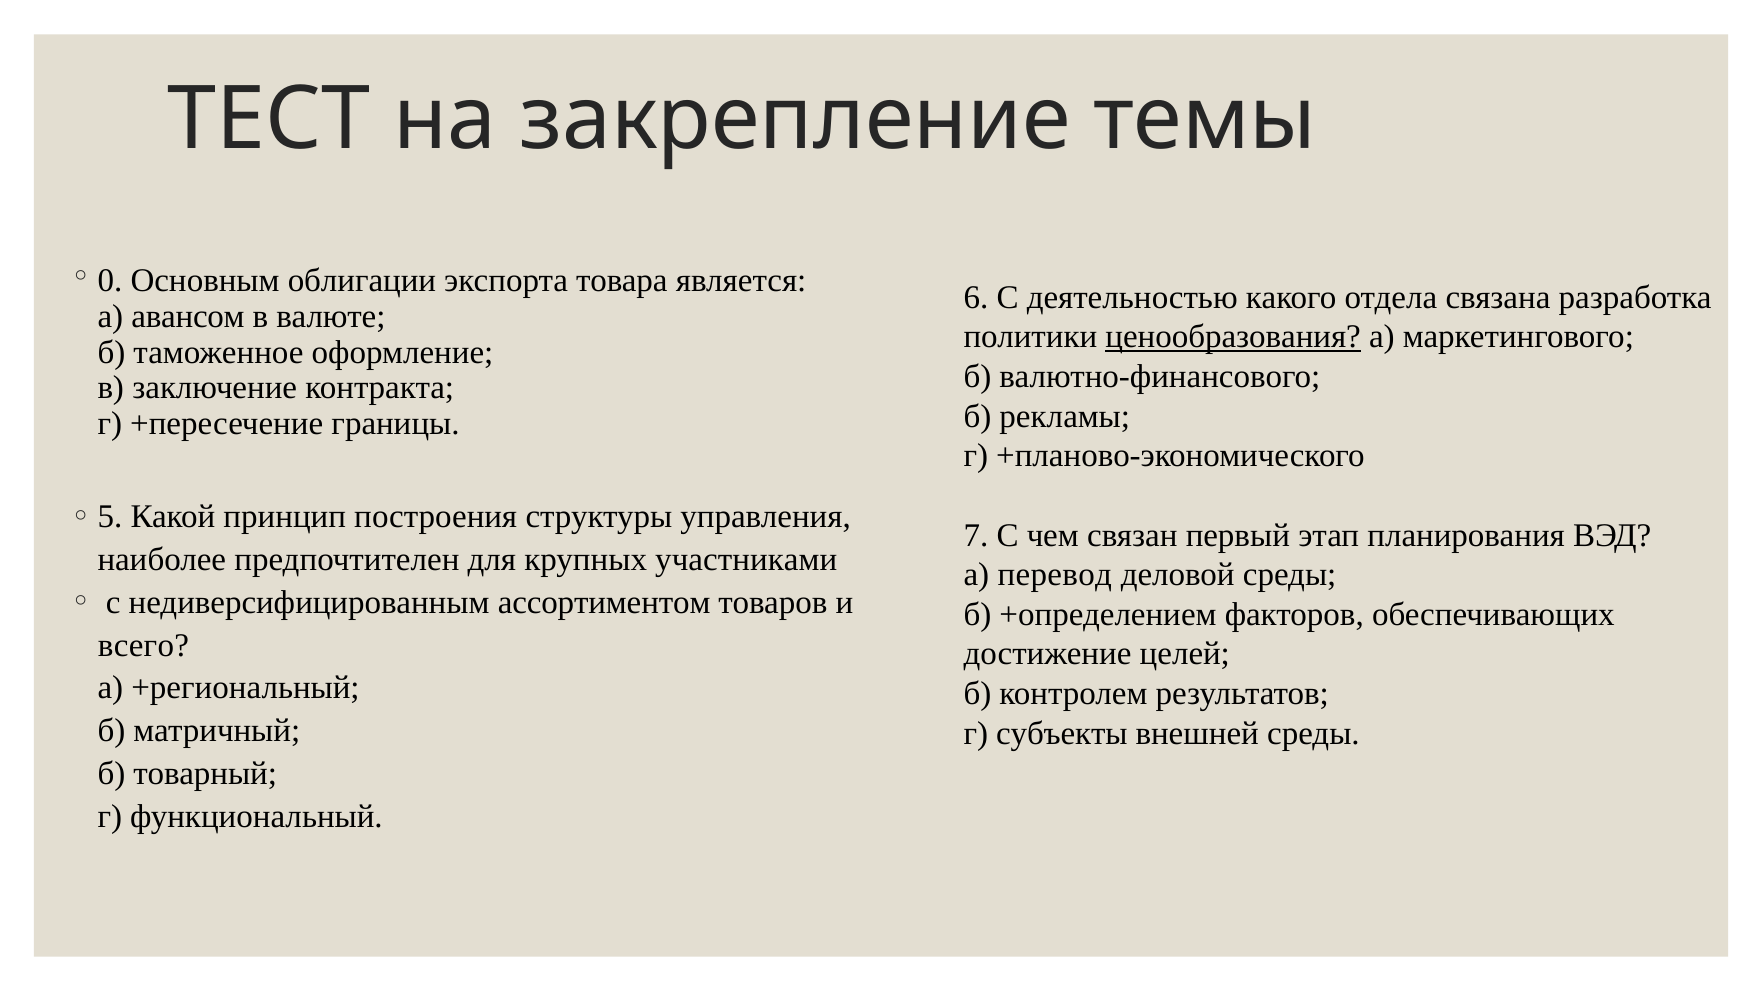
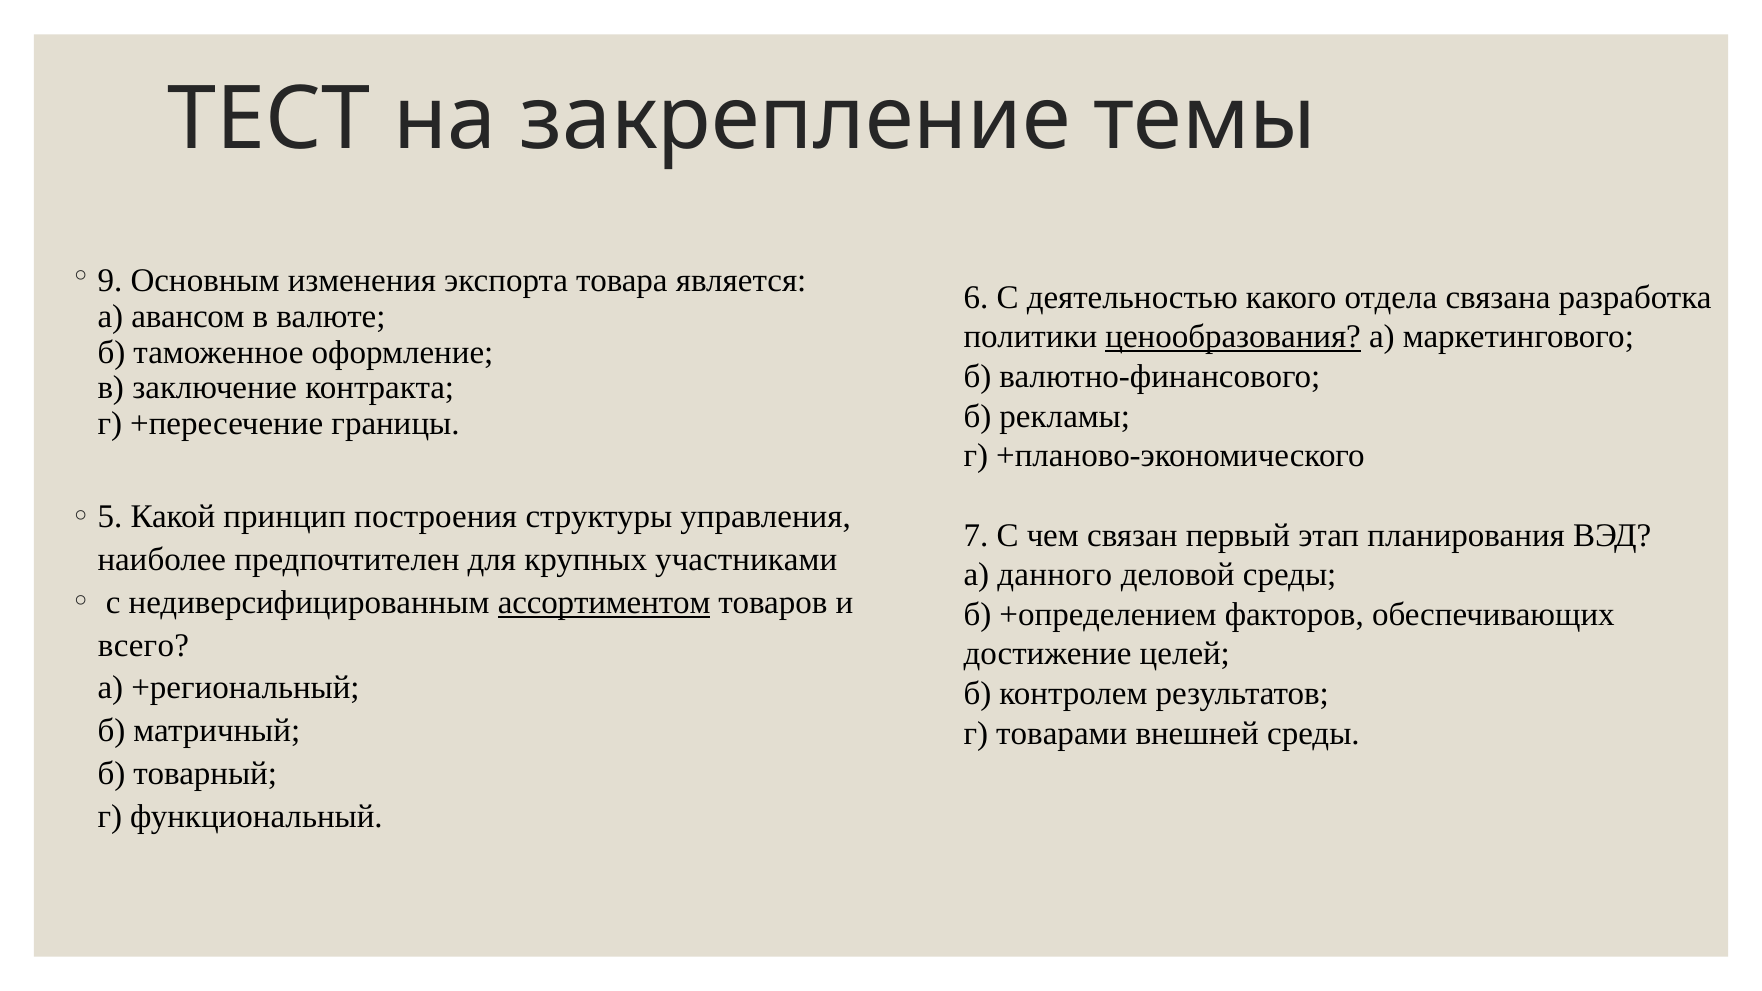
0: 0 -> 9
облигации: облигации -> изменения
перевод: перевод -> данного
ассортиментом underline: none -> present
субъекты: субъекты -> товарами
